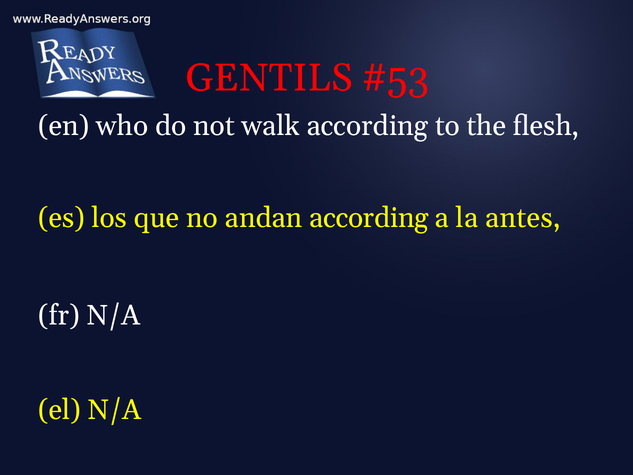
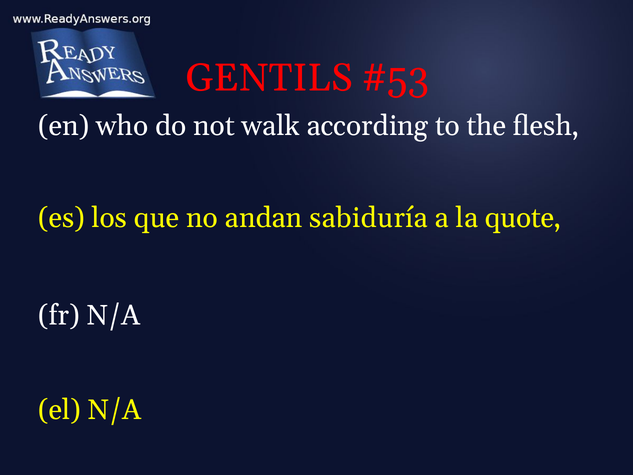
andan according: according -> sabiduría
antes: antes -> quote
